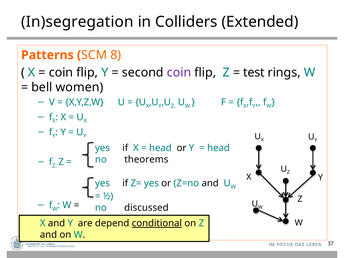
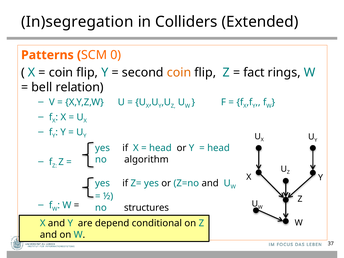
8: 8 -> 0
coin at (179, 72) colour: purple -> orange
test: test -> fact
women: women -> relation
theorems: theorems -> algorithm
discussed: discussed -> structures
conditional underline: present -> none
